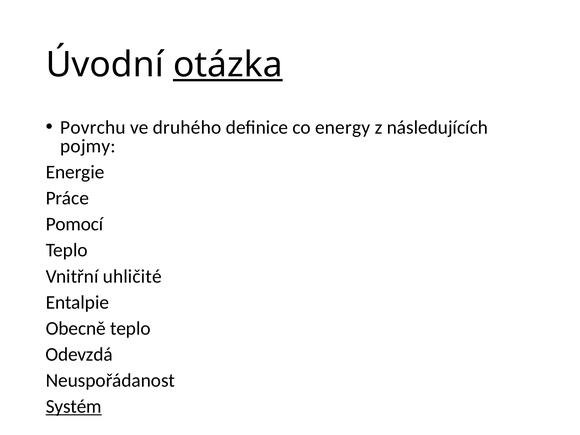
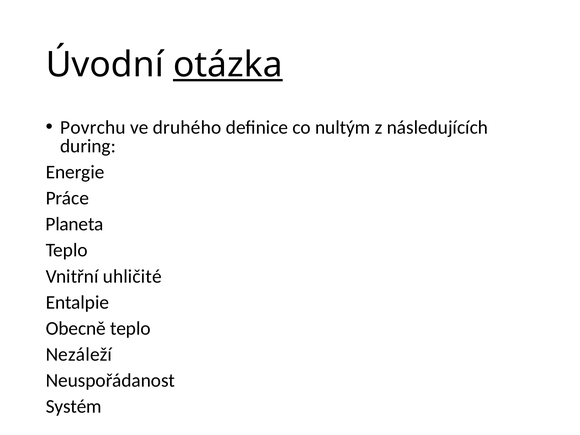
energy: energy -> nultým
pojmy: pojmy -> during
Pomocí: Pomocí -> Planeta
Odevzdá: Odevzdá -> Nezáleží
Systém underline: present -> none
